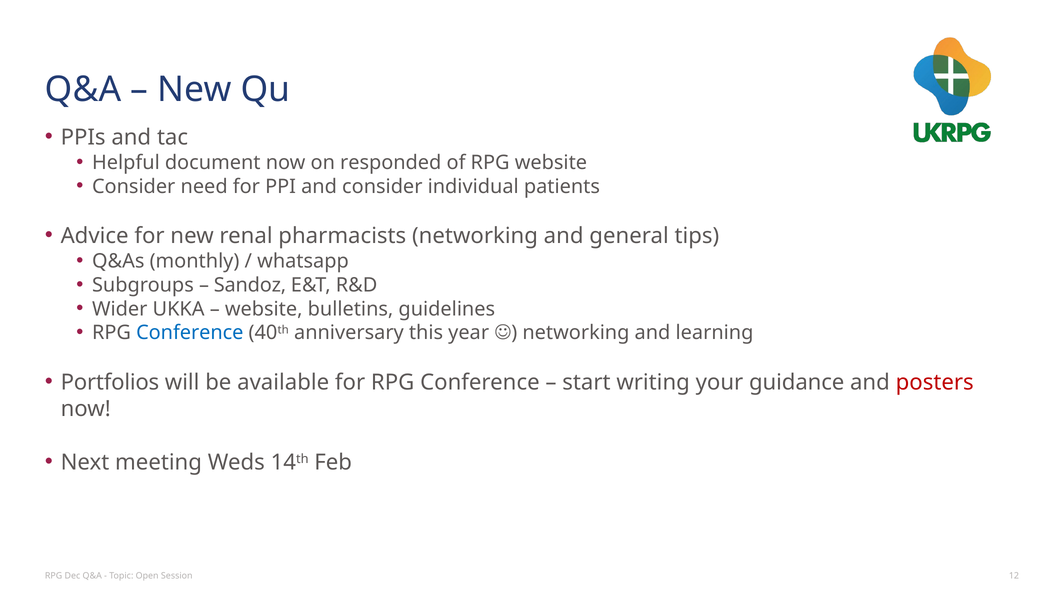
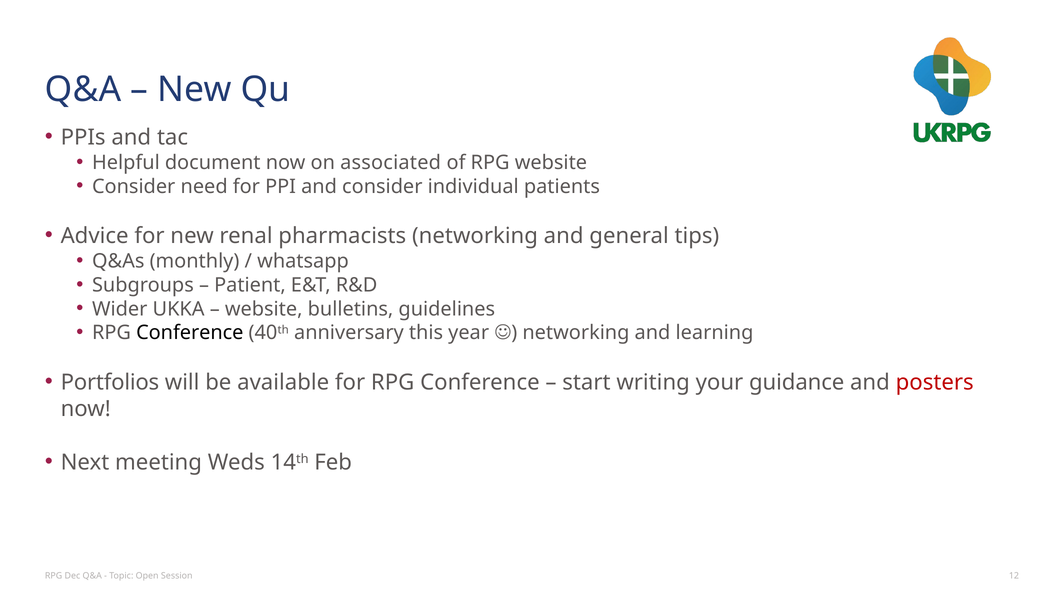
responded: responded -> associated
Sandoz: Sandoz -> Patient
Conference at (190, 333) colour: blue -> black
